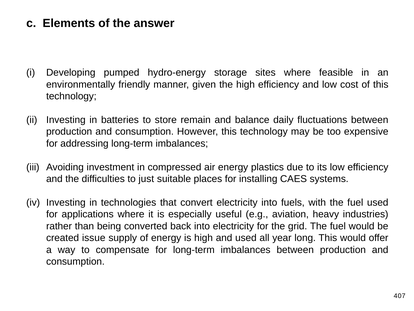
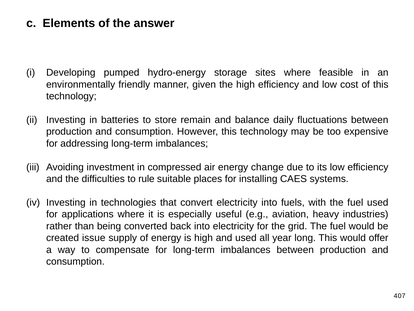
plastics: plastics -> change
just: just -> rule
